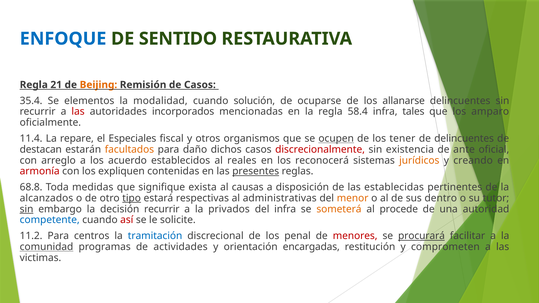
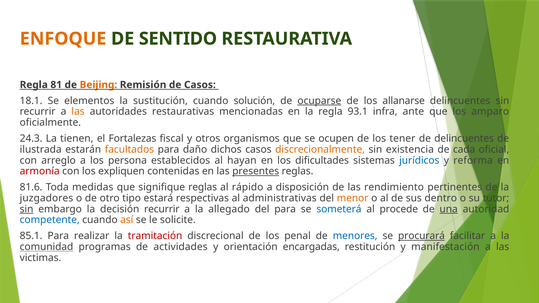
ENFOQUE colour: blue -> orange
21: 21 -> 81
35.4: 35.4 -> 18.1
modalidad: modalidad -> sustitución
ocuparse underline: none -> present
las at (78, 112) colour: red -> orange
incorporados: incorporados -> restaurativas
58.4: 58.4 -> 93.1
tales: tales -> ante
11.4: 11.4 -> 24.3
repare: repare -> tienen
Especiales: Especiales -> Fortalezas
ocupen underline: present -> none
destacan: destacan -> ilustrada
discrecionalmente colour: red -> orange
ante: ante -> cada
acuerdo: acuerdo -> persona
reales: reales -> hayan
reconocerá: reconocerá -> dificultades
jurídicos colour: orange -> blue
creando: creando -> reforma
68.8: 68.8 -> 81.6
signifique exista: exista -> reglas
causas: causas -> rápido
establecidas: establecidas -> rendimiento
alcanzados: alcanzados -> juzgadores
tipo underline: present -> none
privados: privados -> allegado
del infra: infra -> para
someterá colour: orange -> blue
una underline: none -> present
así colour: red -> orange
11.2: 11.2 -> 85.1
centros: centros -> realizar
tramitación colour: blue -> red
menores colour: red -> blue
comprometen: comprometen -> manifestación
